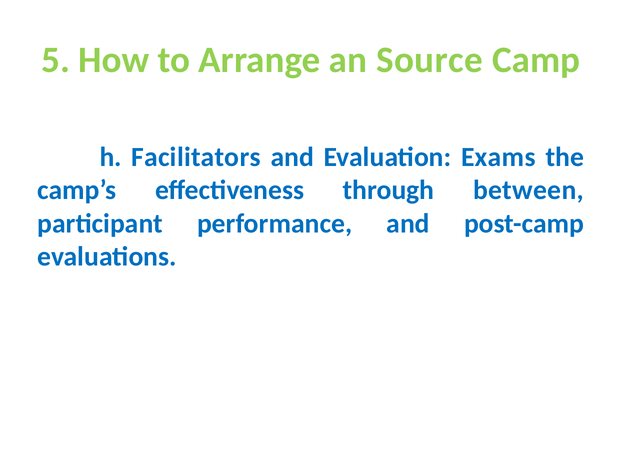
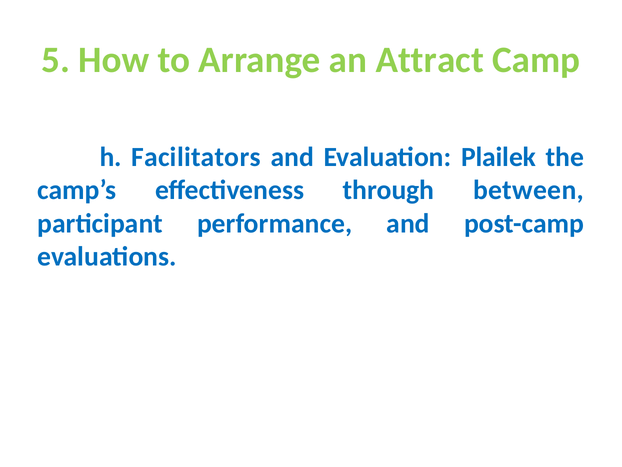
Source: Source -> Attract
Exams: Exams -> Plailek
